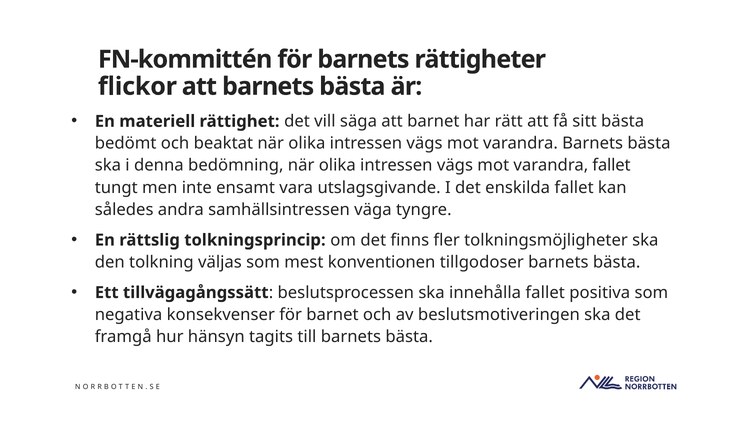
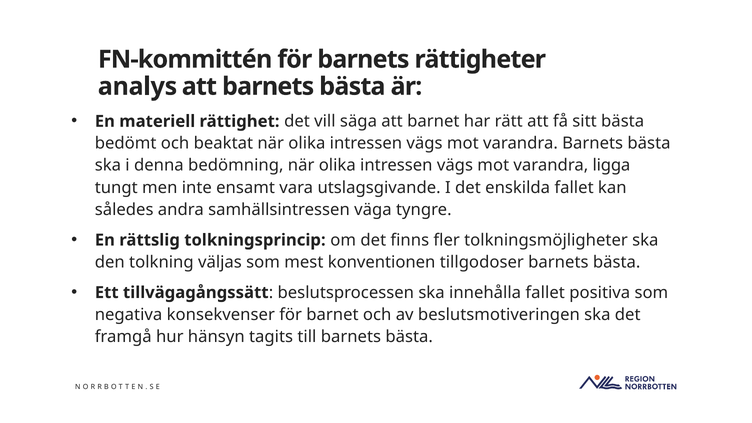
flickor: flickor -> analys
varandra fallet: fallet -> ligga
